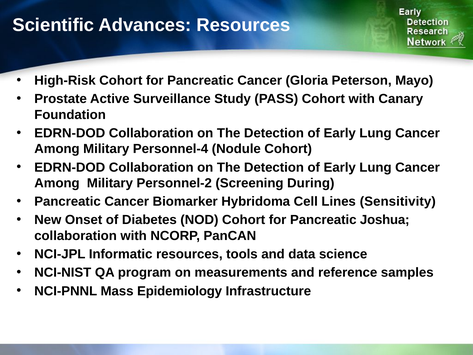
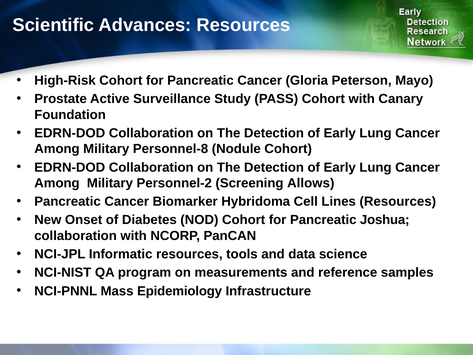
Personnel-4: Personnel-4 -> Personnel-8
During: During -> Allows
Lines Sensitivity: Sensitivity -> Resources
